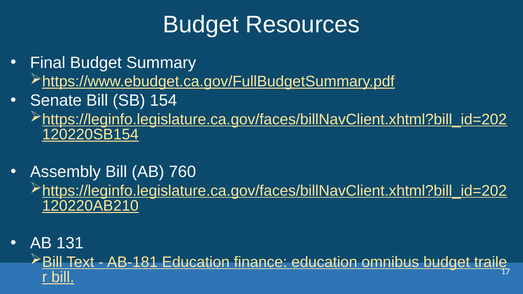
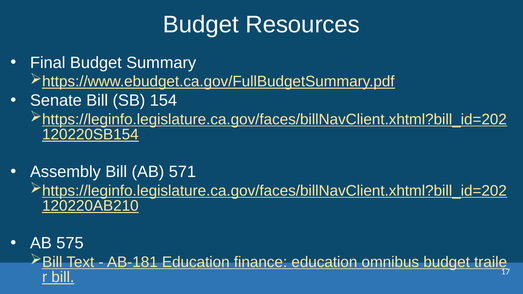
760: 760 -> 571
131: 131 -> 575
